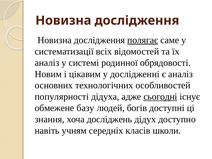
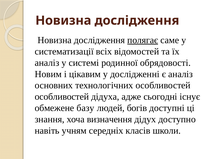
популярності at (62, 97): популярності -> особливостей
сьогодні underline: present -> none
досліджень: досліджень -> визначення
